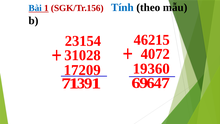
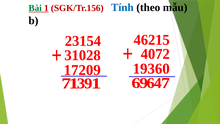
Bài colour: blue -> green
